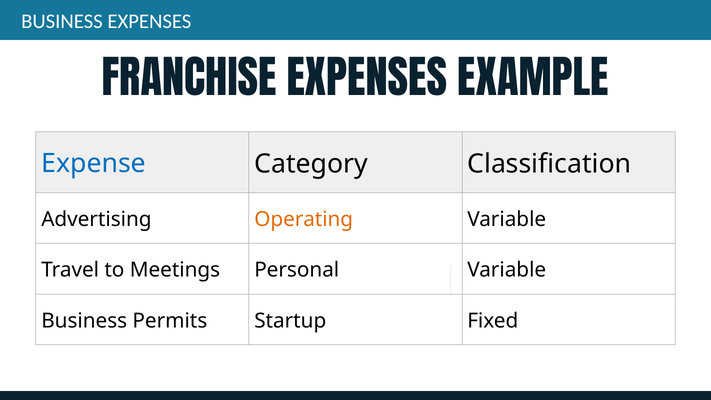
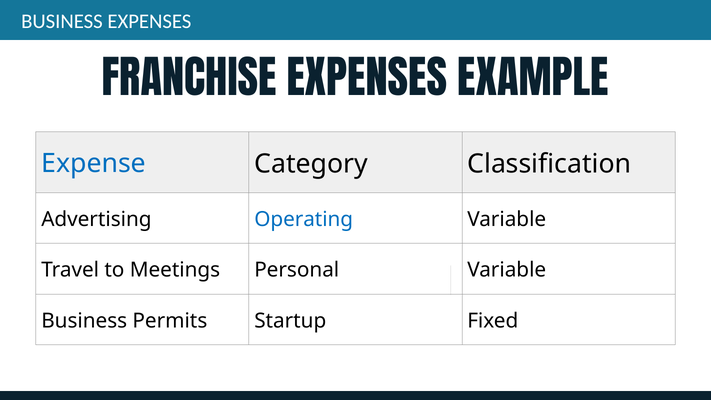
Operating colour: orange -> blue
